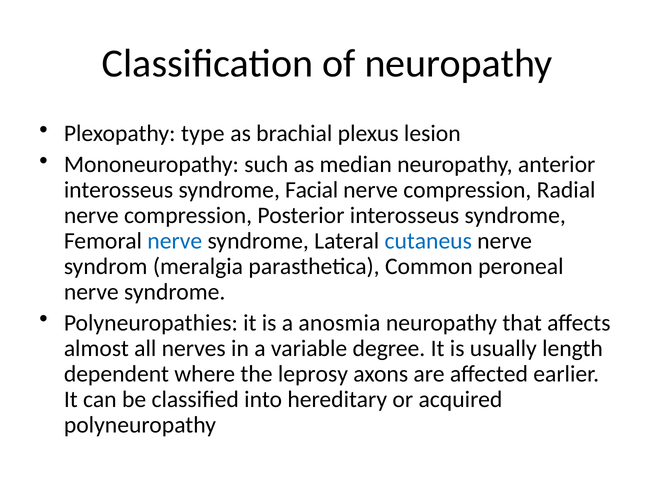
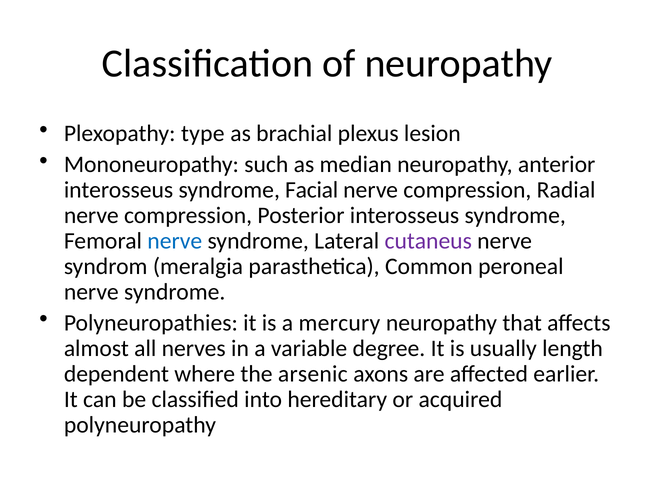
cutaneus colour: blue -> purple
anosmia: anosmia -> mercury
leprosy: leprosy -> arsenic
